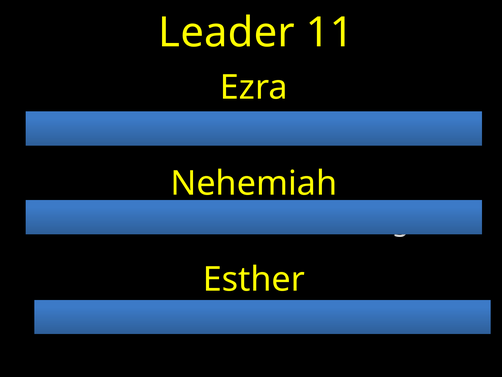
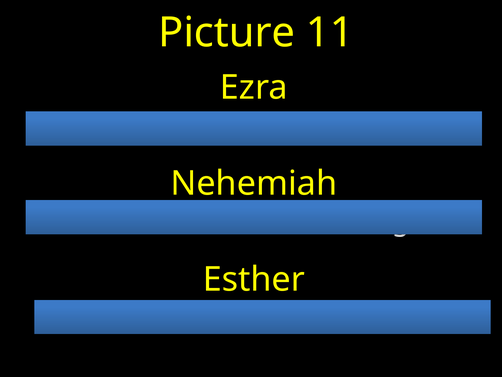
Leader: Leader -> Picture
